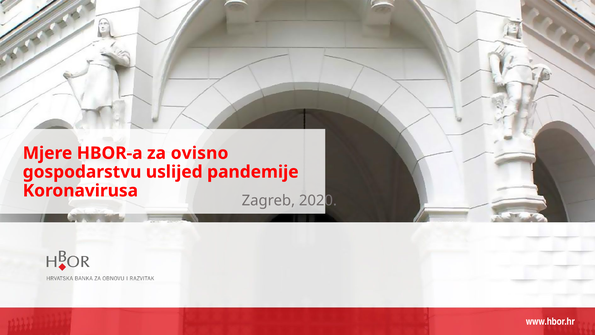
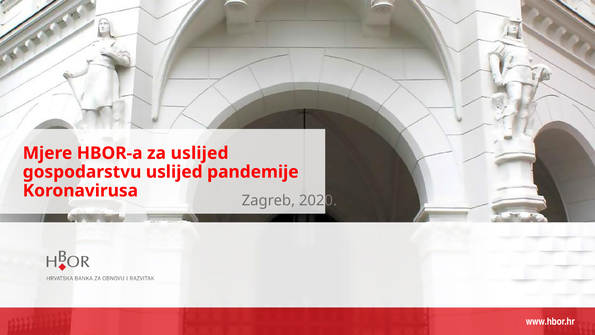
za ovisno: ovisno -> uslijed
